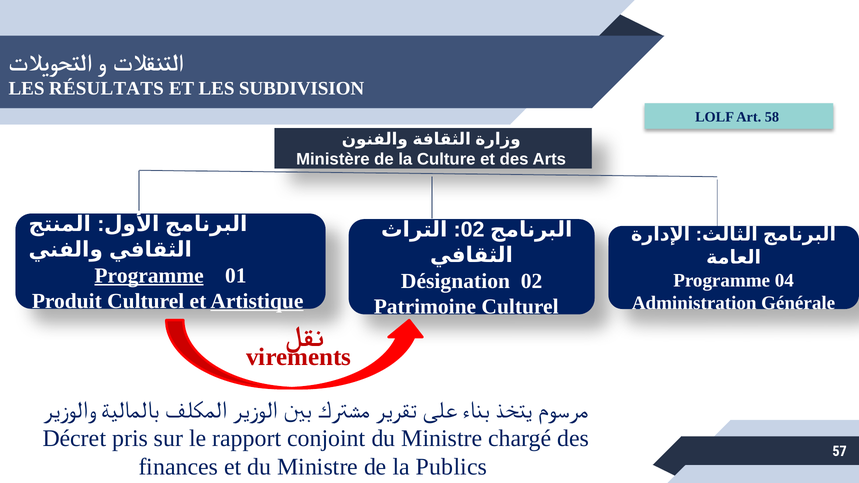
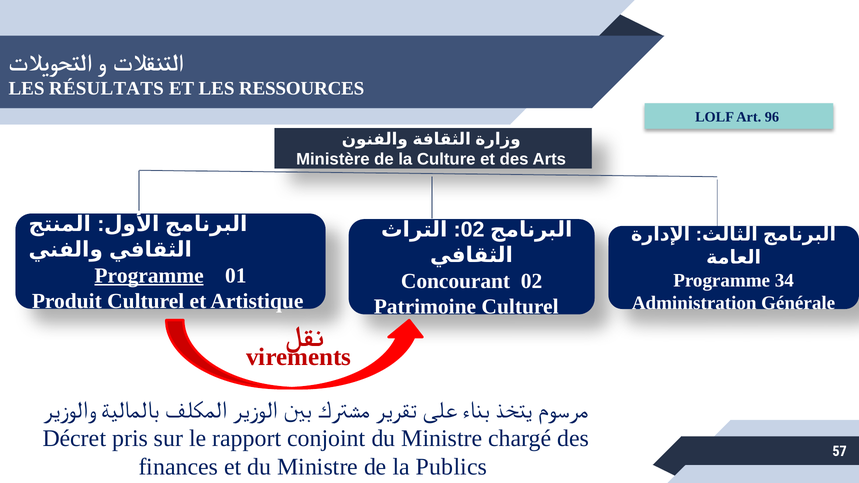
SUBDIVISION: SUBDIVISION -> RESSOURCES
58: 58 -> 96
Désignation: Désignation -> Concourant
04: 04 -> 34
Artistique underline: present -> none
